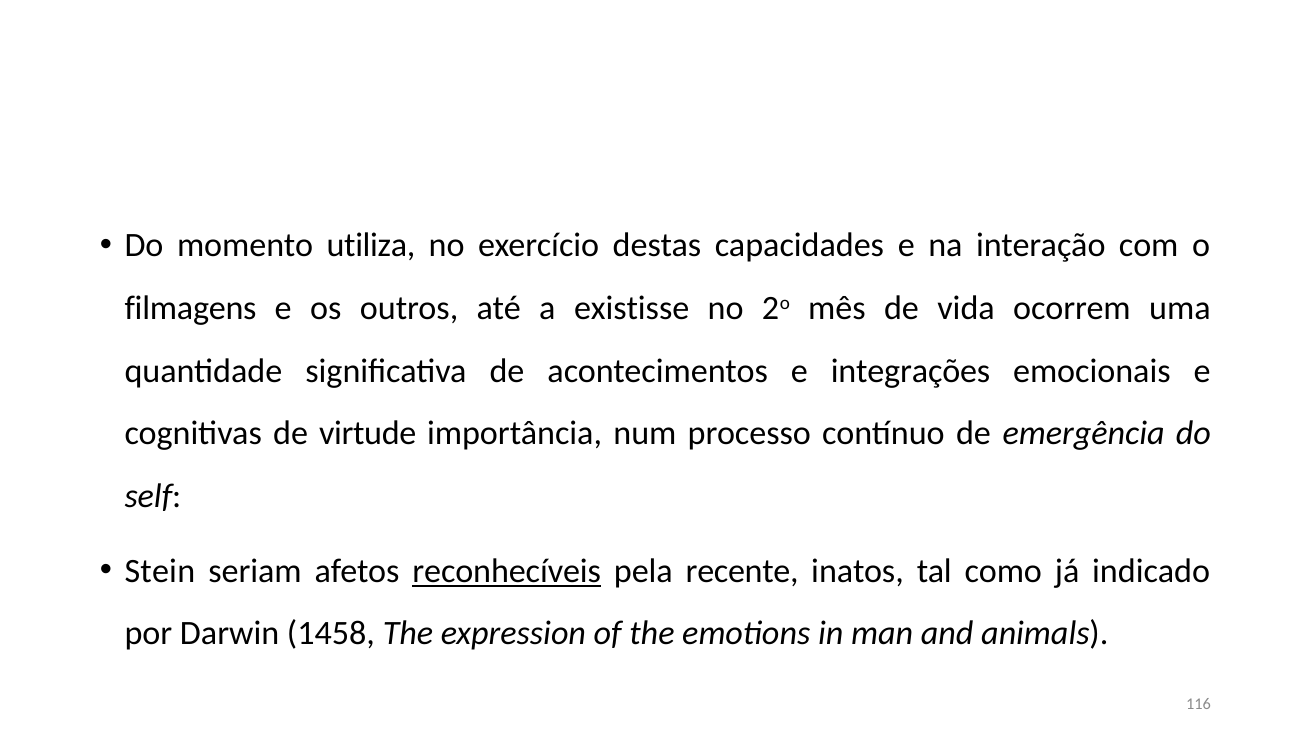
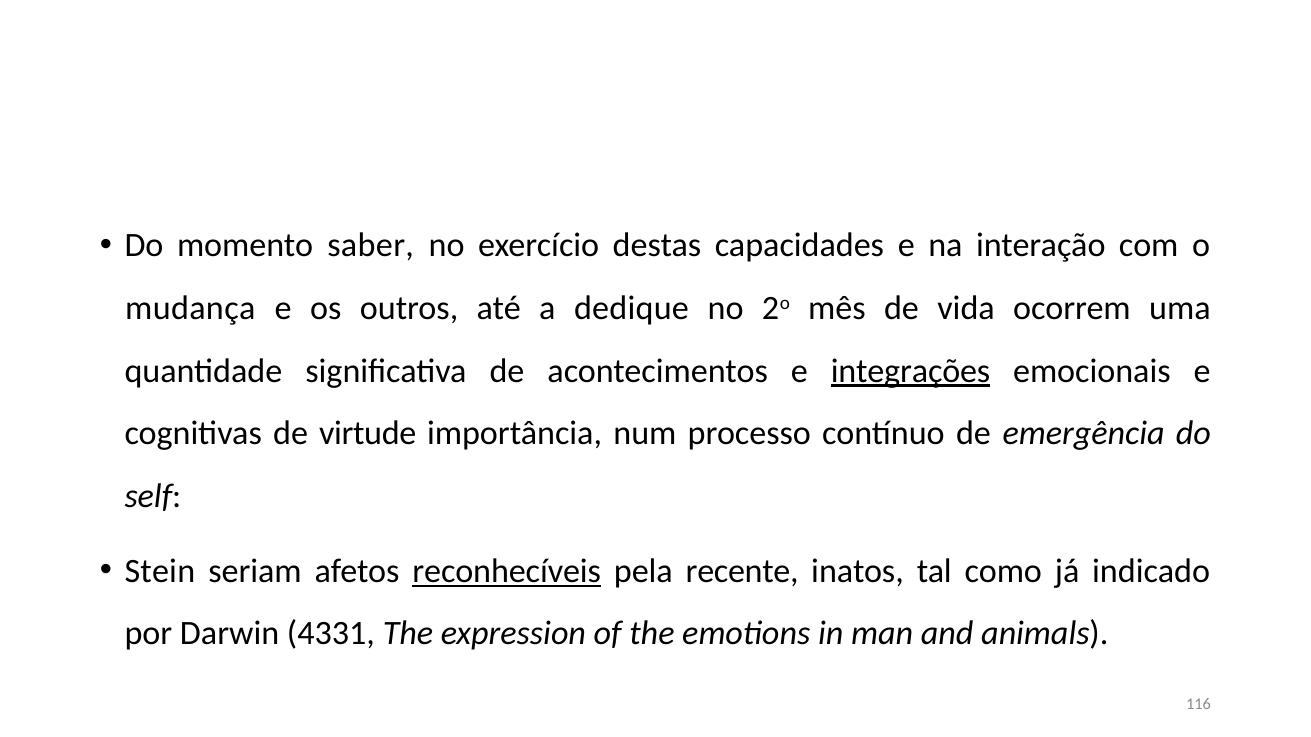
utiliza: utiliza -> saber
filmagens: filmagens -> mudança
existisse: existisse -> dedique
integrações underline: none -> present
1458: 1458 -> 4331
